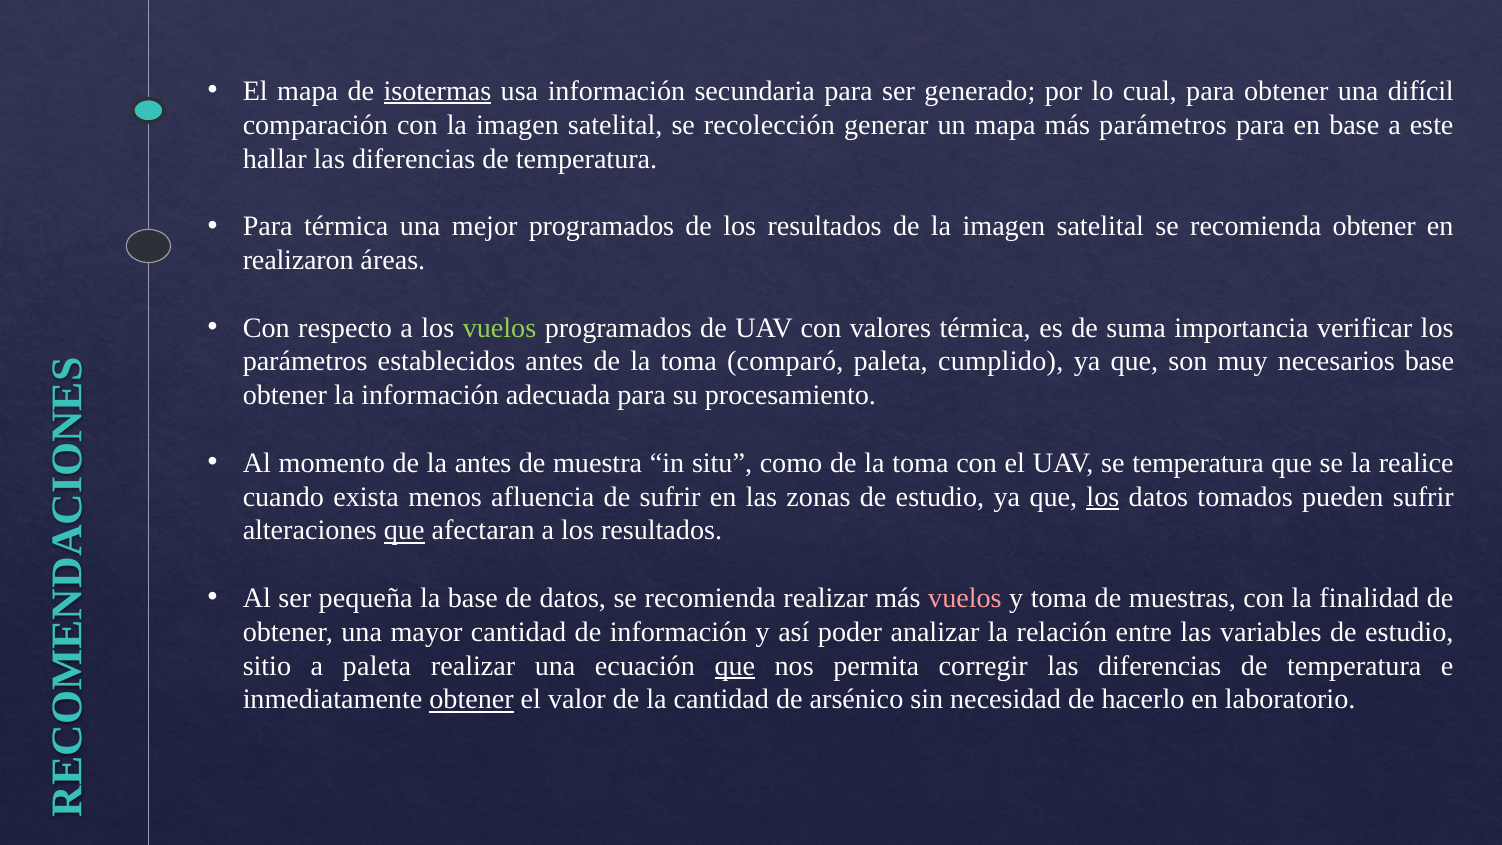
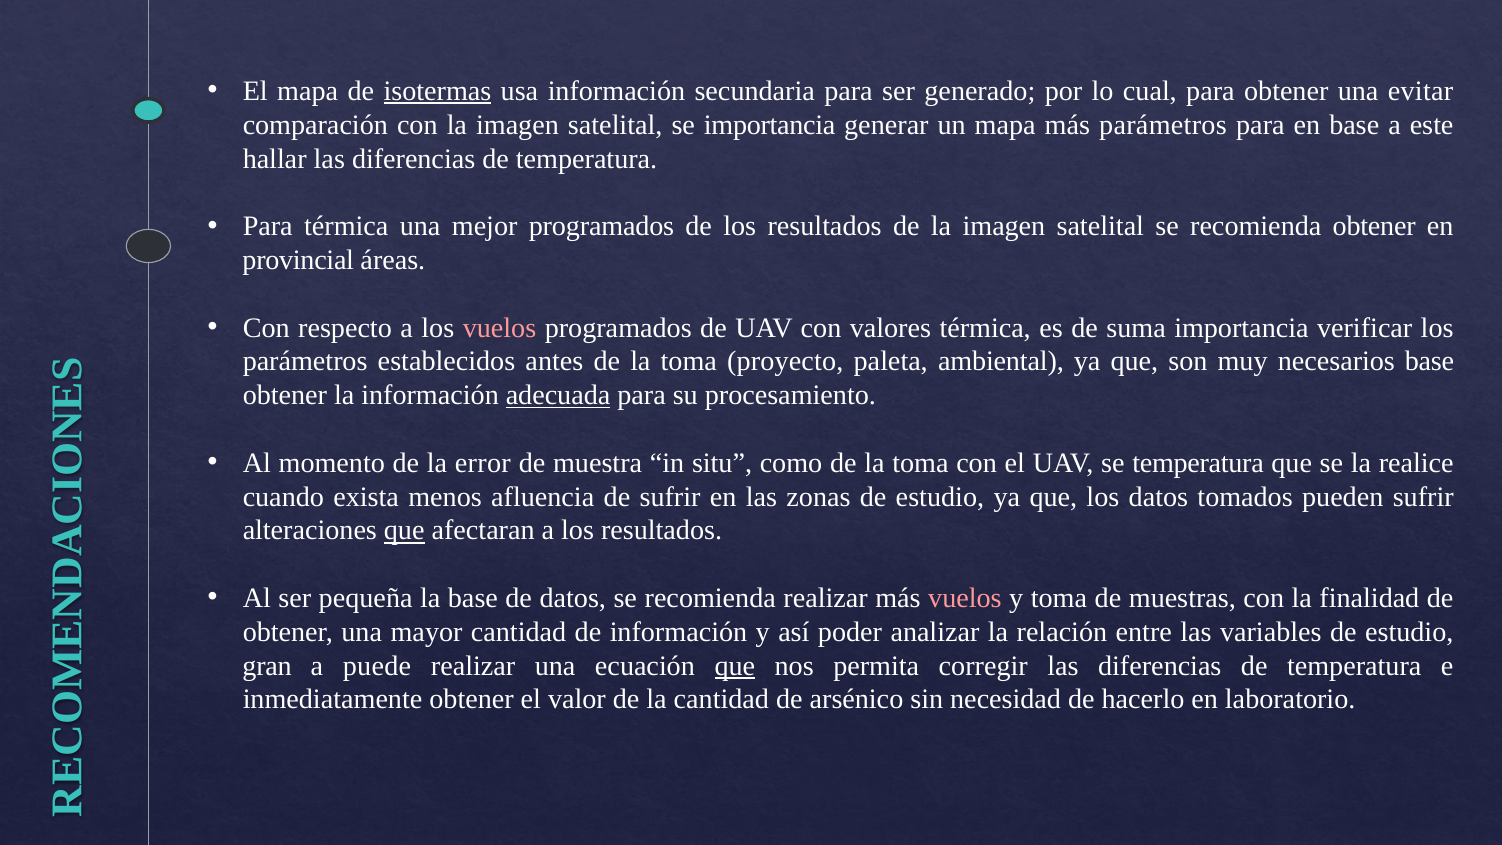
difícil: difícil -> evitar
se recolección: recolección -> importancia
realizaron: realizaron -> provincial
vuelos at (500, 328) colour: light green -> pink
comparó: comparó -> proyecto
cumplido: cumplido -> ambiental
adecuada underline: none -> present
la antes: antes -> error
los at (1103, 497) underline: present -> none
sitio: sitio -> gran
a paleta: paleta -> puede
obtener at (472, 699) underline: present -> none
